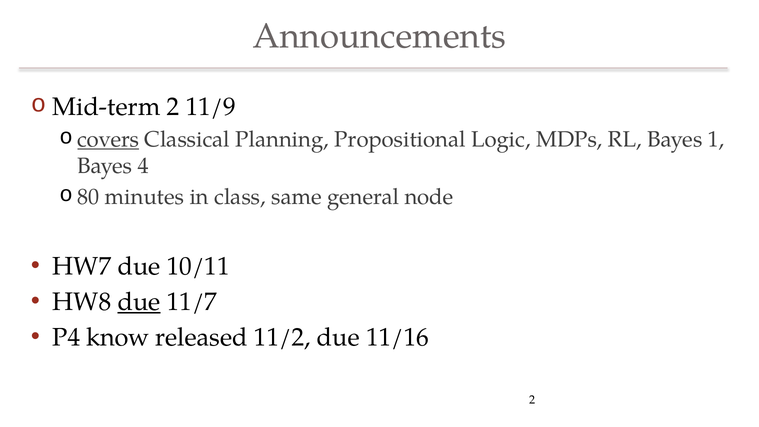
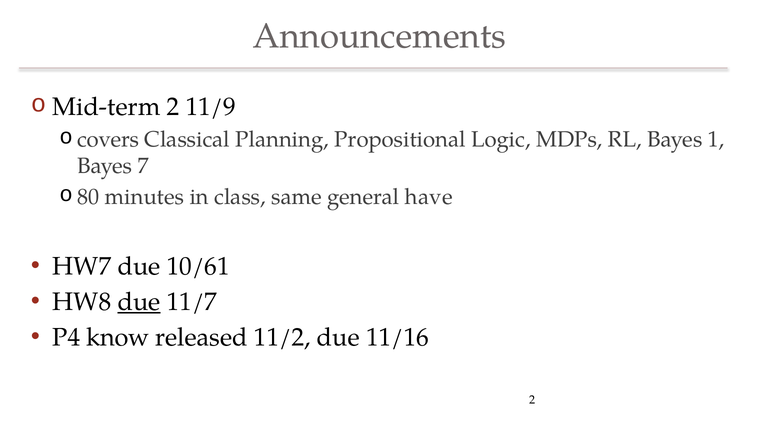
covers underline: present -> none
4: 4 -> 7
node: node -> have
10/11: 10/11 -> 10/61
